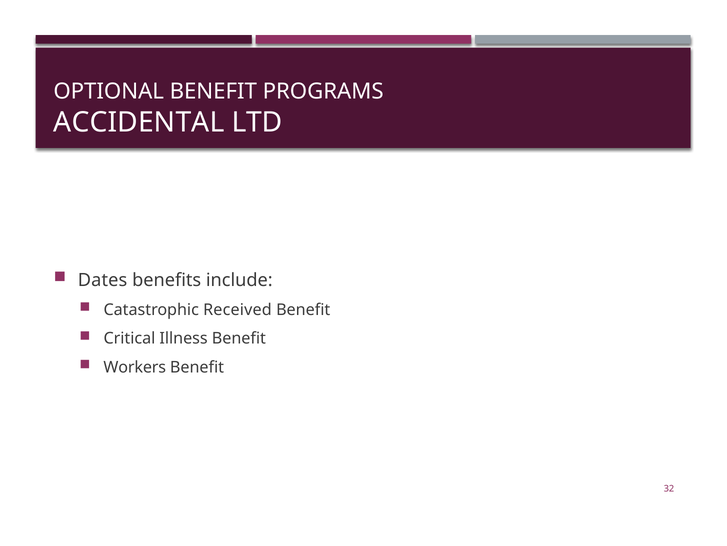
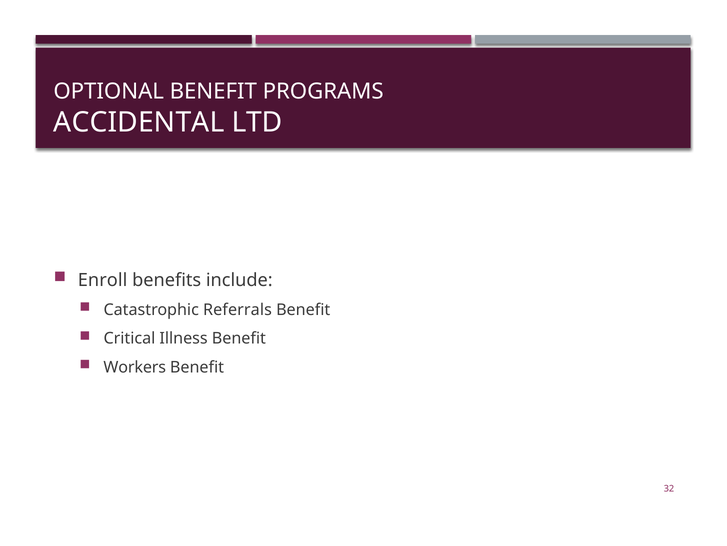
Dates: Dates -> Enroll
Received: Received -> Referrals
